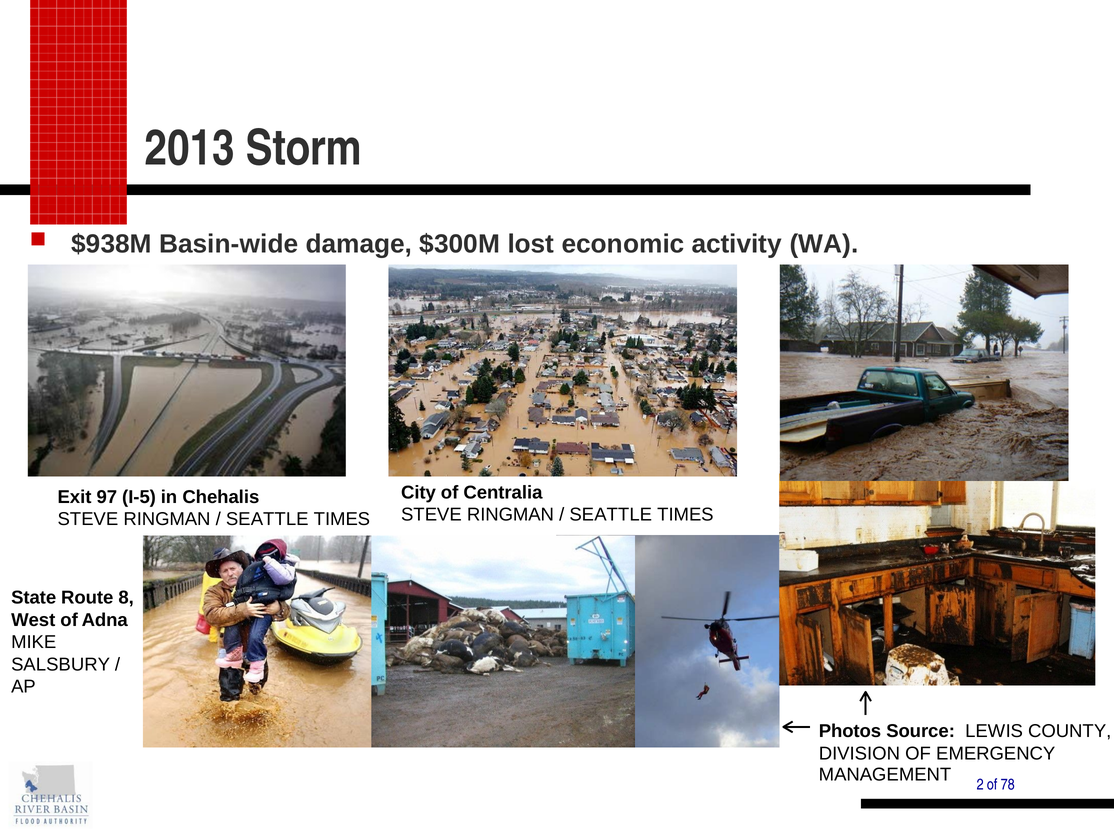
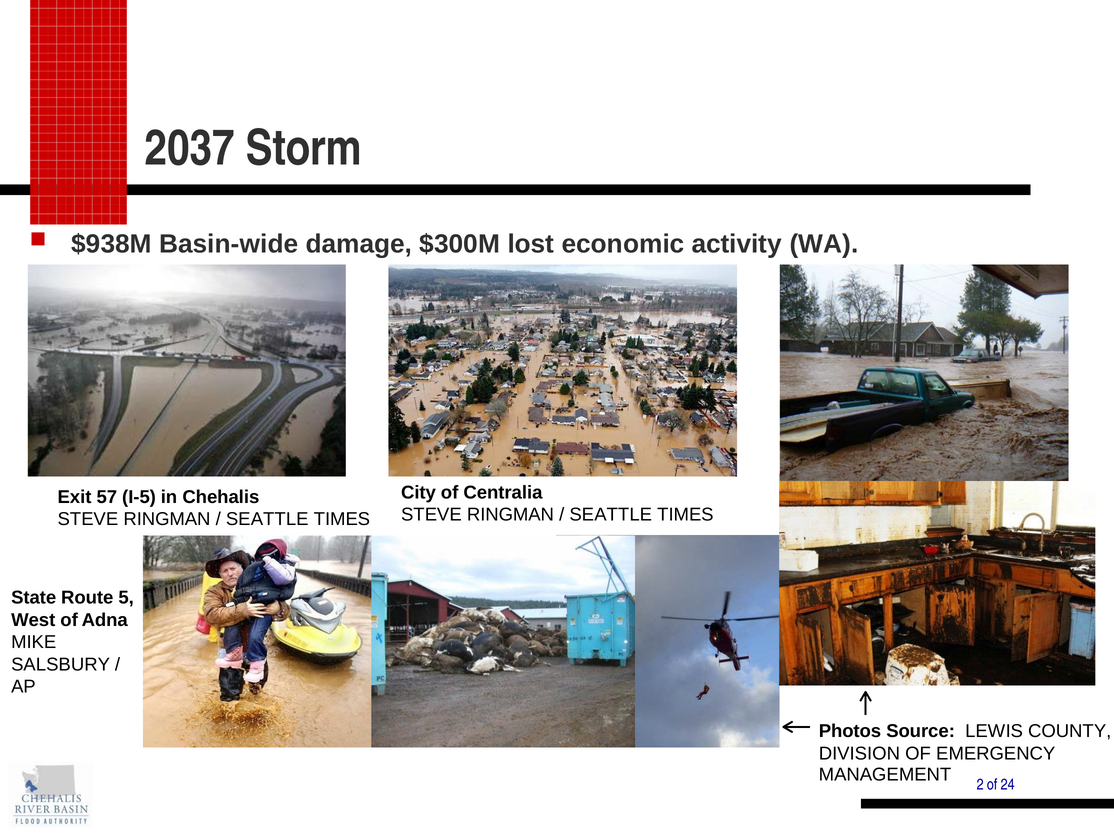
2013: 2013 -> 2037
97: 97 -> 57
8: 8 -> 5
78: 78 -> 24
